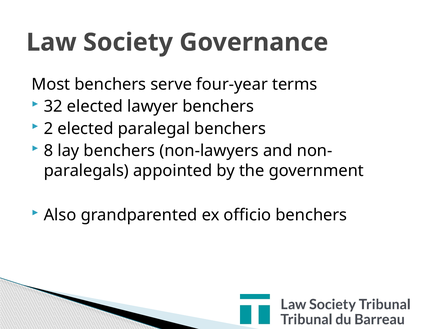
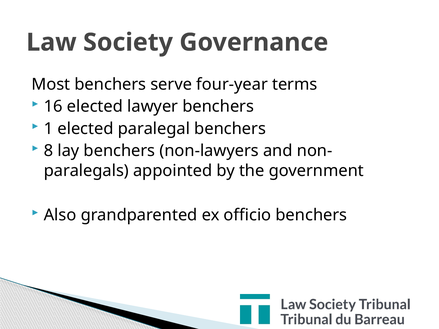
32: 32 -> 16
2: 2 -> 1
